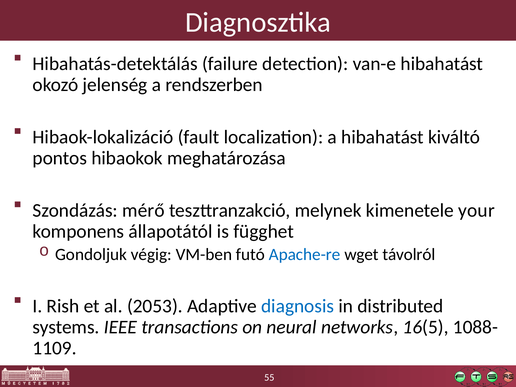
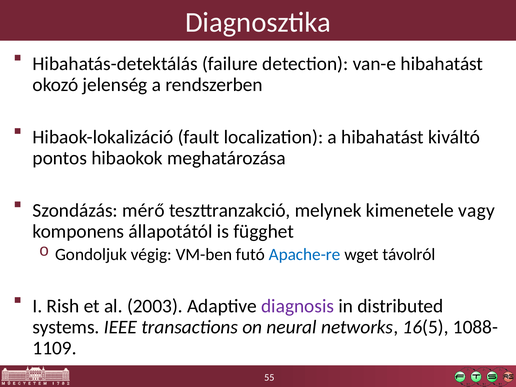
your: your -> vagy
2053: 2053 -> 2003
diagnosis colour: blue -> purple
